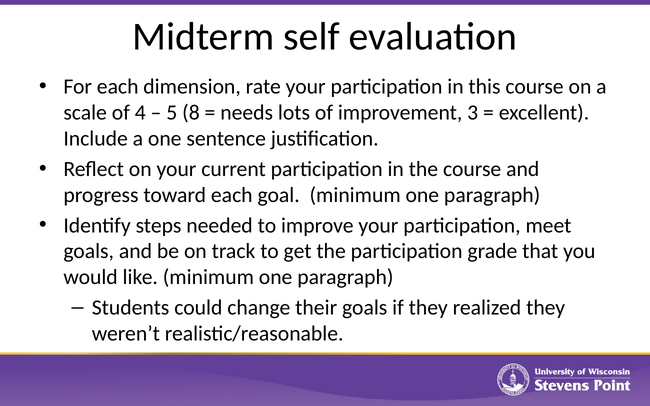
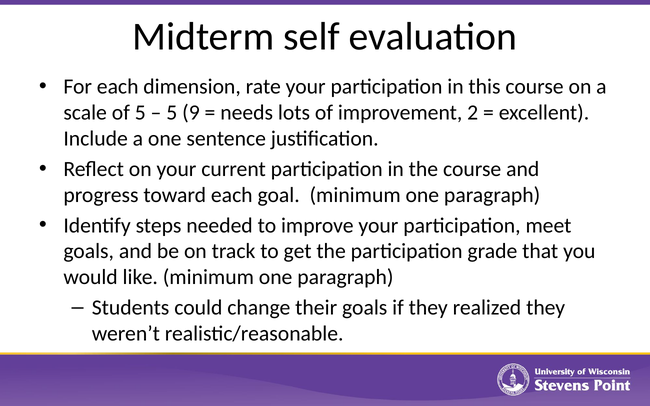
of 4: 4 -> 5
8: 8 -> 9
3: 3 -> 2
